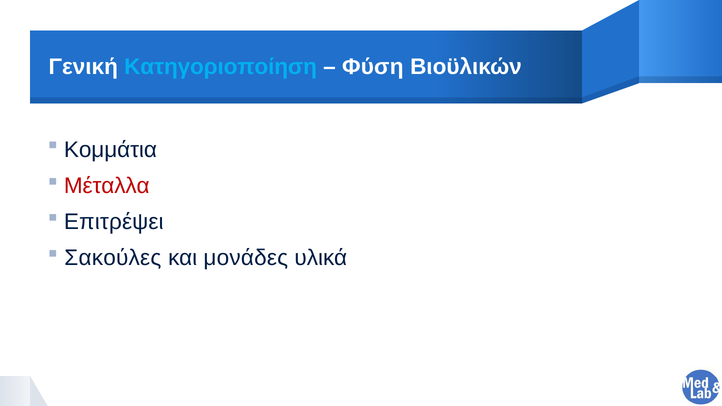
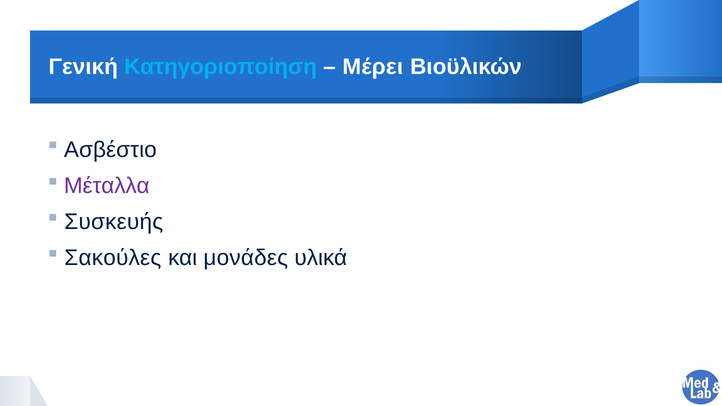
Φύση: Φύση -> Μέρει
Κομμάτια: Κομμάτια -> Ασβέστιο
Μέταλλα colour: red -> purple
Επιτρέψει: Επιτρέψει -> Συσκευής
